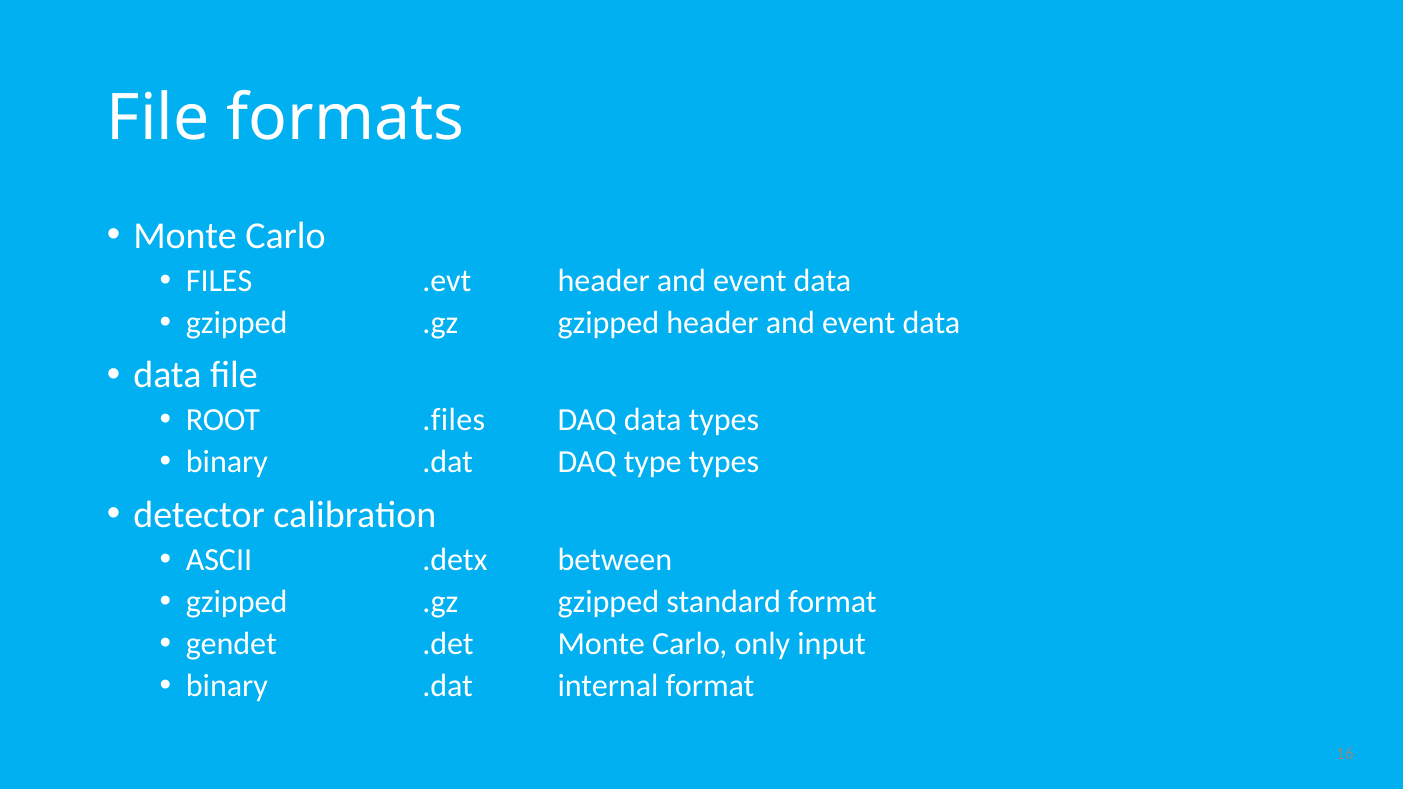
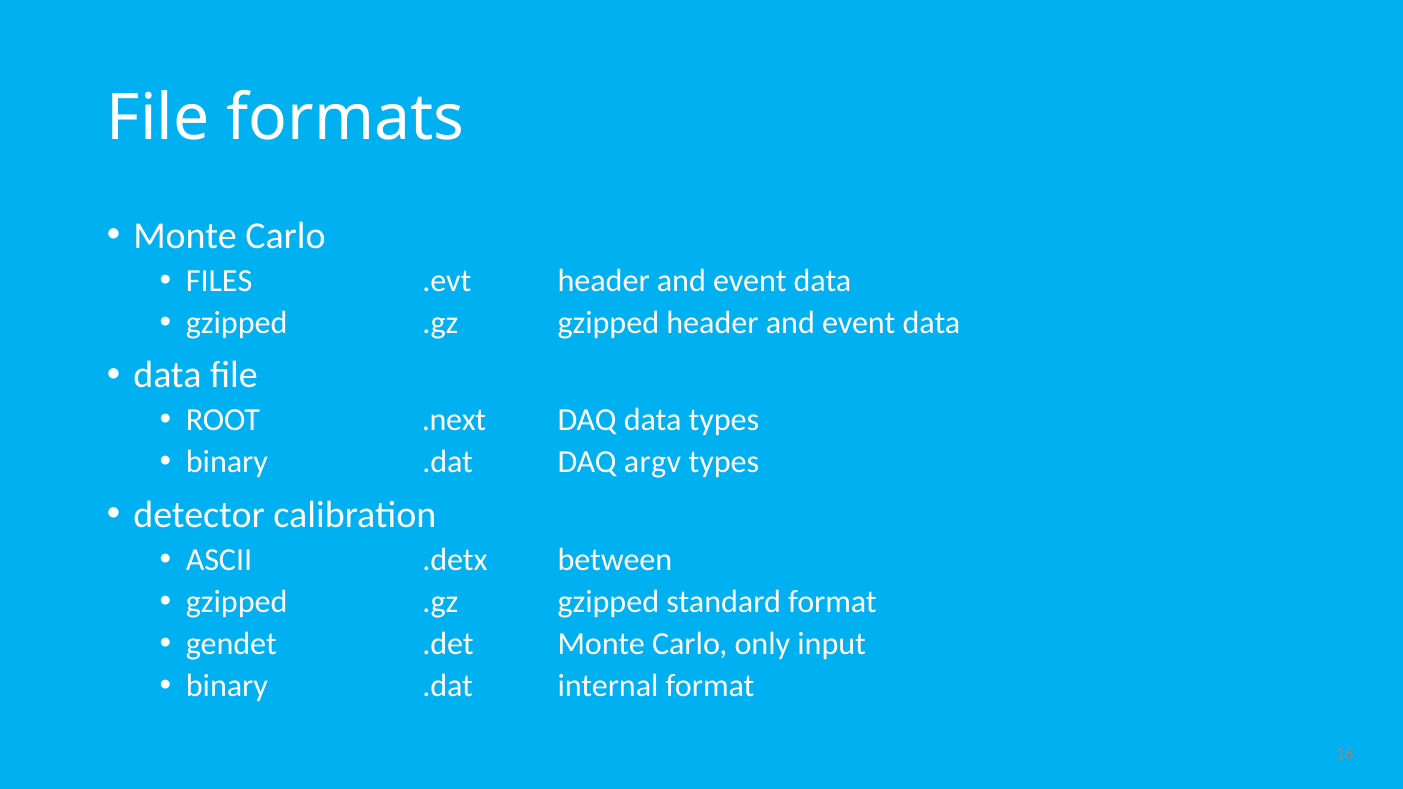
.files: .files -> .next
type: type -> argv
